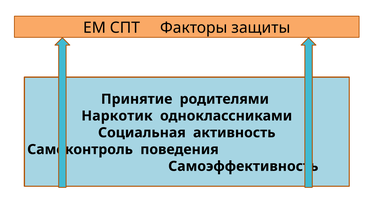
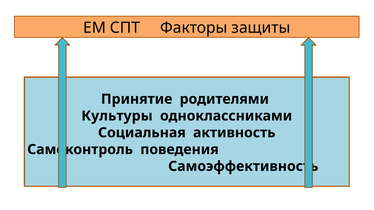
Наркотик: Наркотик -> Культуры
